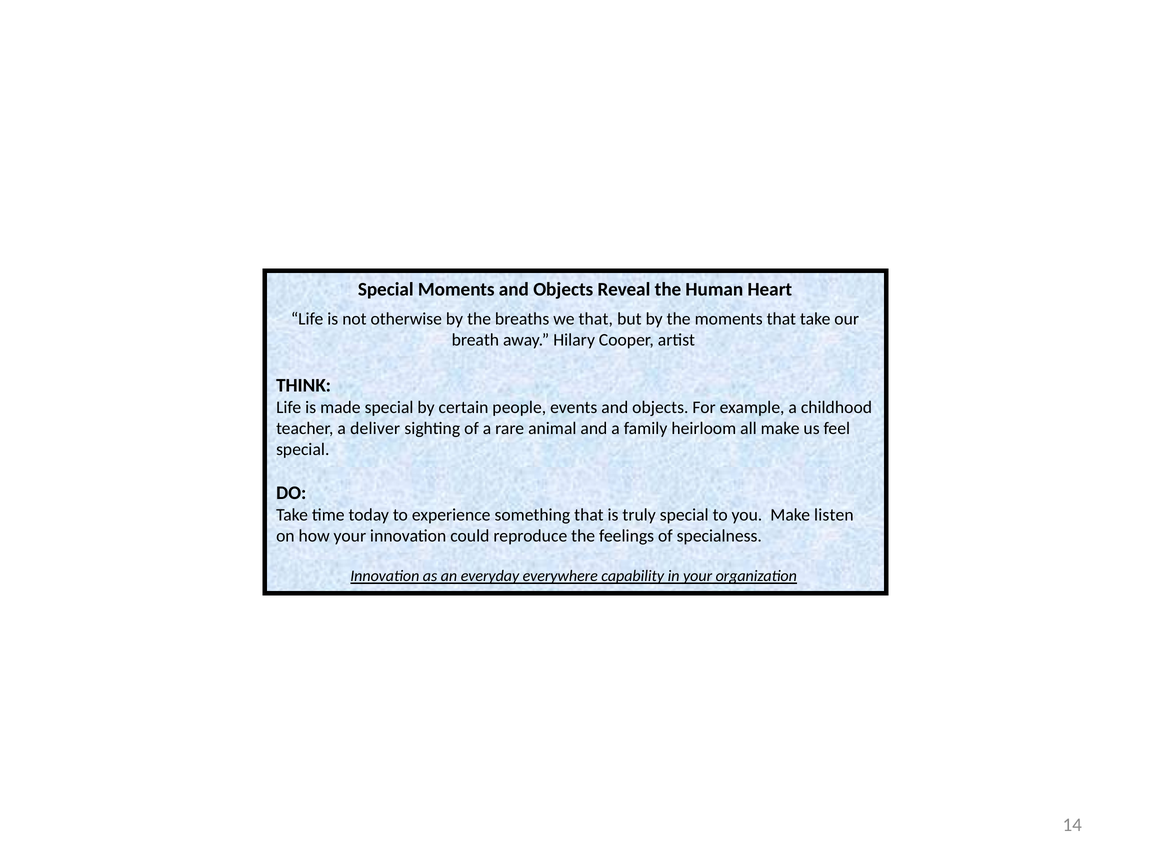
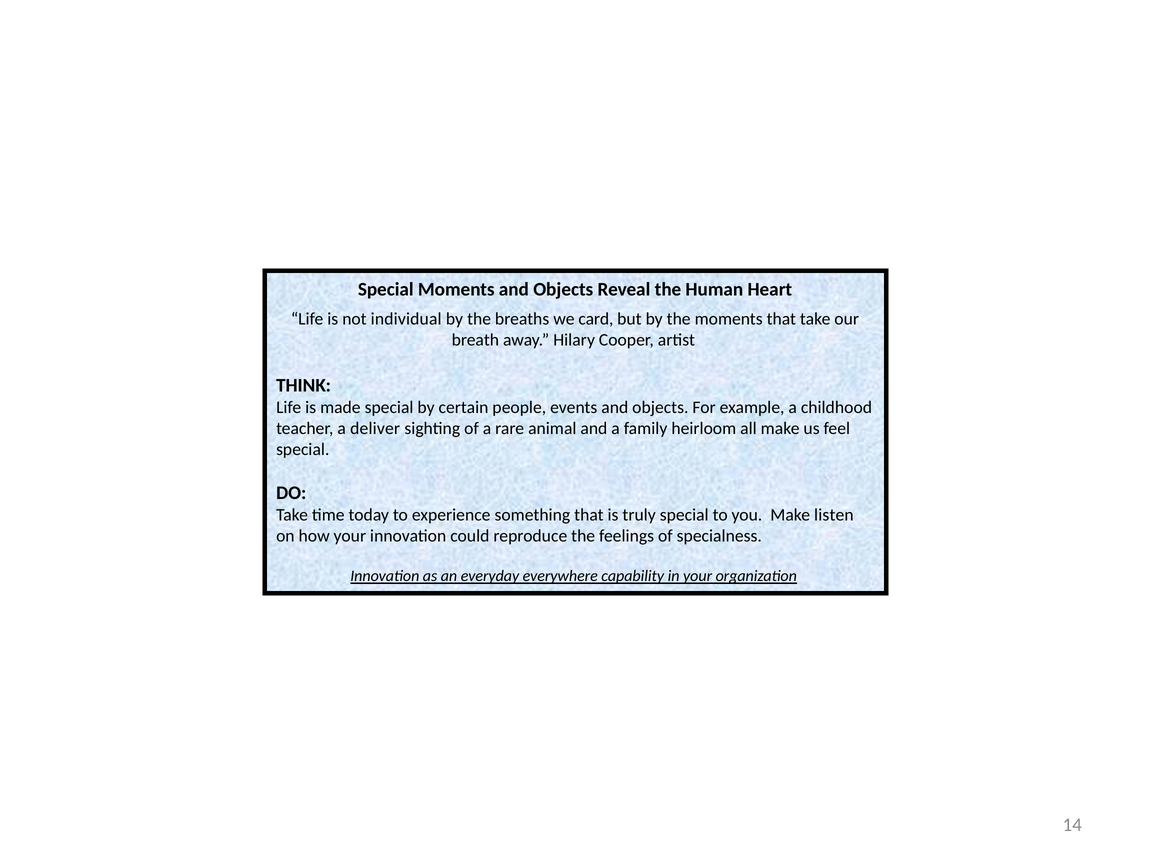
otherwise: otherwise -> individual
we that: that -> card
